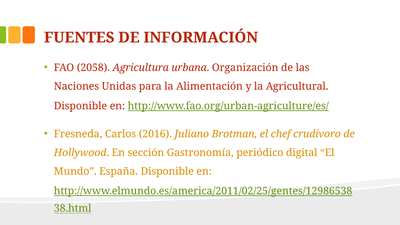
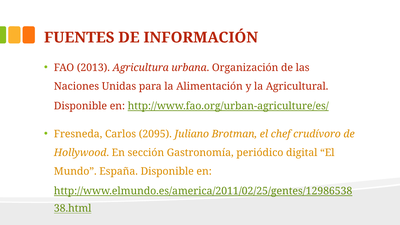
2058: 2058 -> 2013
2016: 2016 -> 2095
